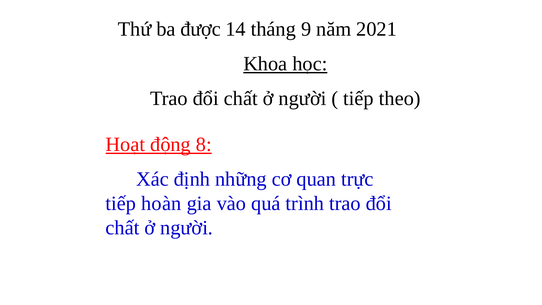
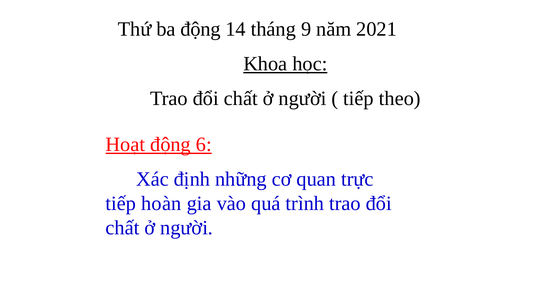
ba được: được -> động
8: 8 -> 6
